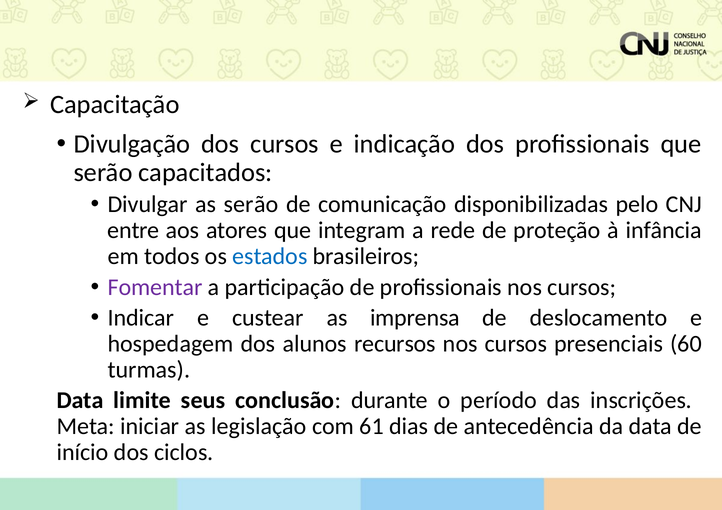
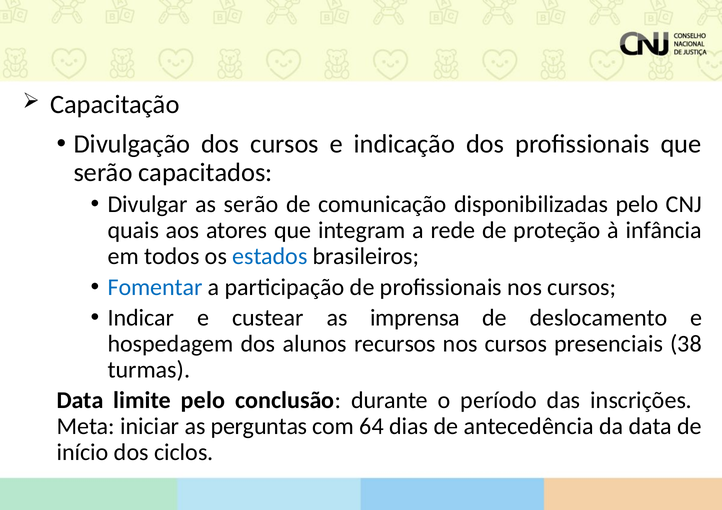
entre: entre -> quais
Fomentar colour: purple -> blue
60: 60 -> 38
limite seus: seus -> pelo
legislação: legislação -> perguntas
61: 61 -> 64
